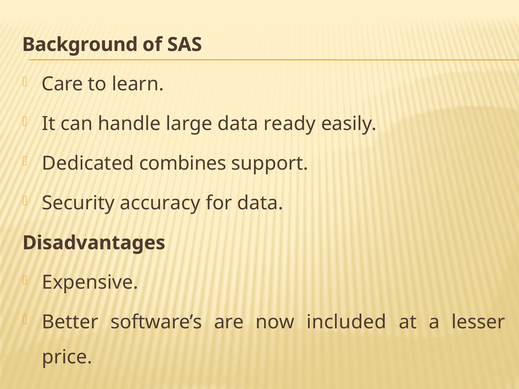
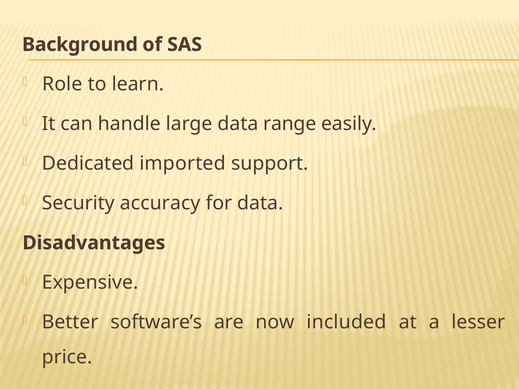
Care: Care -> Role
ready: ready -> range
combines: combines -> imported
